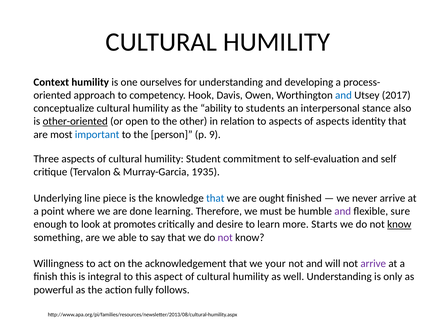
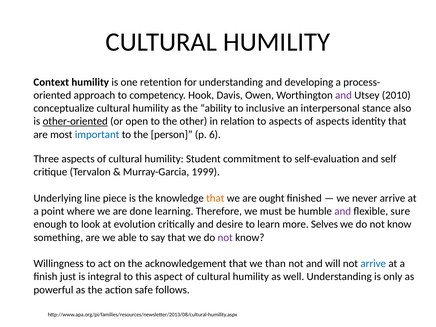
ourselves: ourselves -> retention
and at (343, 95) colour: blue -> purple
2017: 2017 -> 2010
students: students -> inclusive
9: 9 -> 6
1935: 1935 -> 1999
that at (215, 198) colour: blue -> orange
promotes: promotes -> evolution
Starts: Starts -> Selves
know at (399, 224) underline: present -> none
your: your -> than
arrive at (373, 264) colour: purple -> blue
finish this: this -> just
fully: fully -> safe
